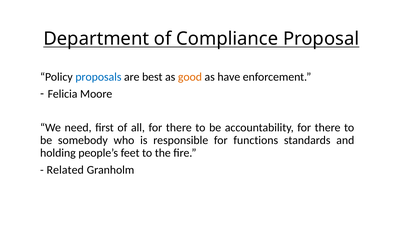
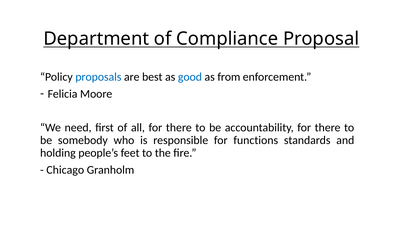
good colour: orange -> blue
have: have -> from
Related: Related -> Chicago
